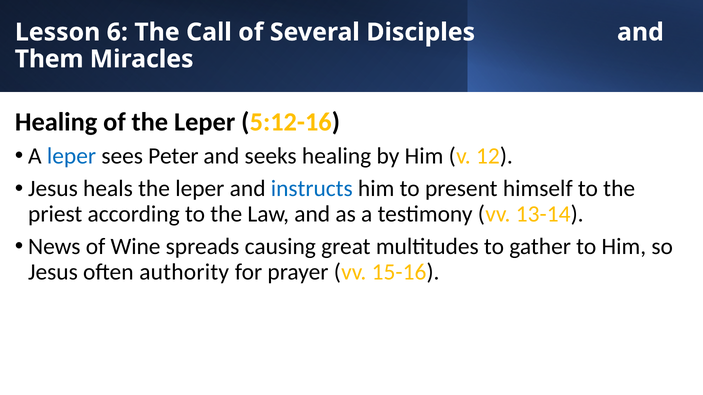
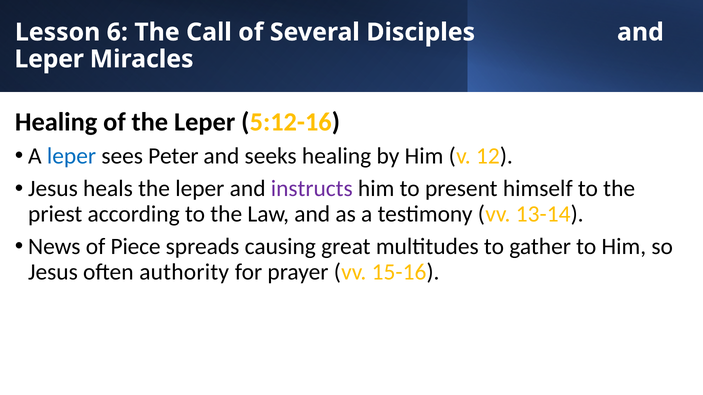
Them at (49, 59): Them -> Leper
instructs colour: blue -> purple
Wine: Wine -> Piece
